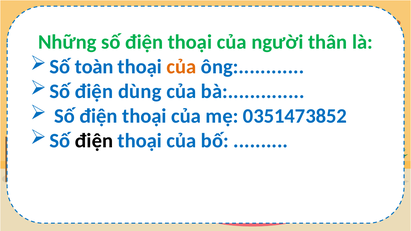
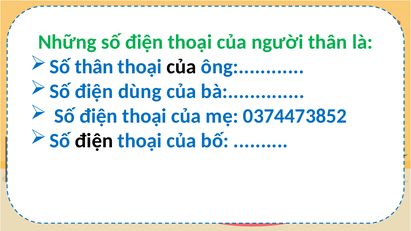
Số toàn: toàn -> thân
của at (181, 67) colour: orange -> black
0351473852: 0351473852 -> 0374473852
